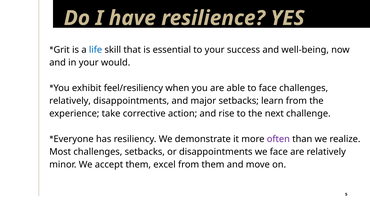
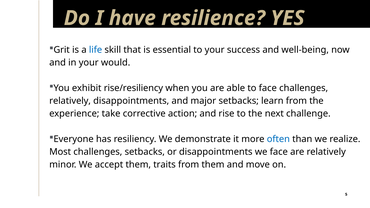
feel/resiliency: feel/resiliency -> rise/resiliency
often colour: purple -> blue
excel: excel -> traits
